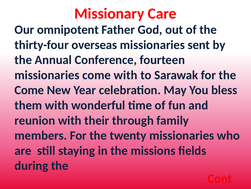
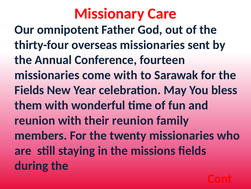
Come at (29, 90): Come -> Fields
their through: through -> reunion
